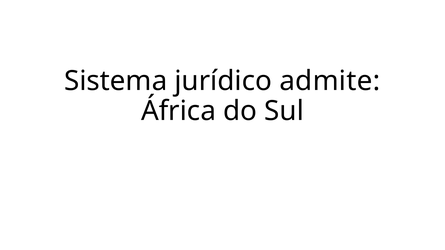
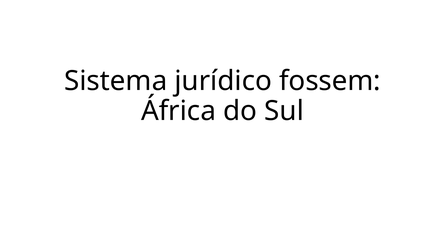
admite: admite -> fossem
